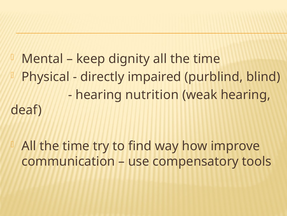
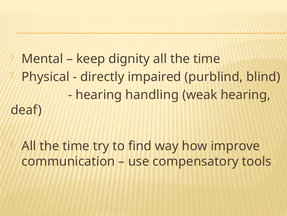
nutrition: nutrition -> handling
